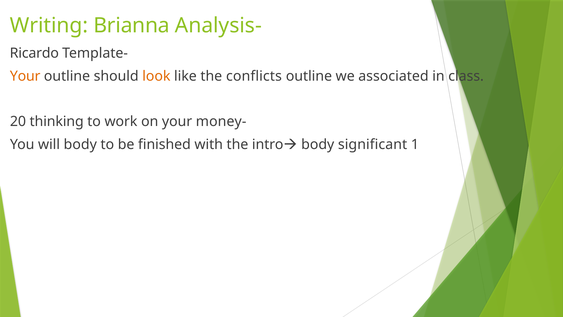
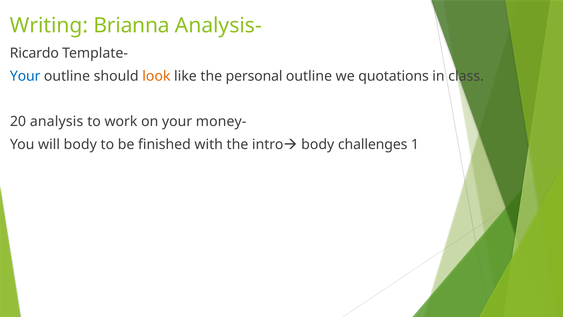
Your at (25, 76) colour: orange -> blue
conflicts: conflicts -> personal
associated: associated -> quotations
thinking: thinking -> analysis
significant: significant -> challenges
